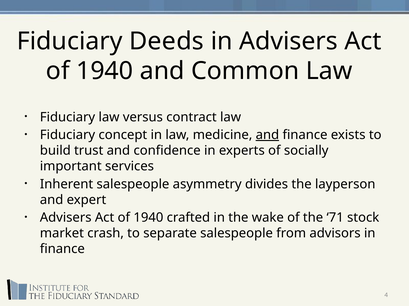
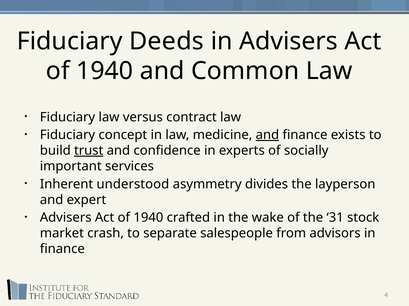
trust underline: none -> present
Inherent salespeople: salespeople -> understood
71: 71 -> 31
